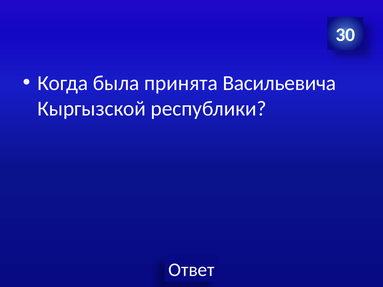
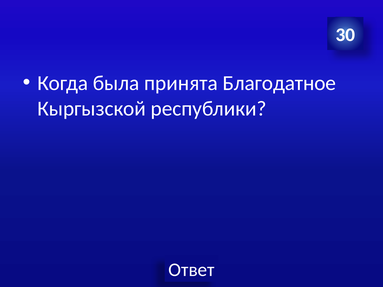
Васильевича: Васильевича -> Благодатное
